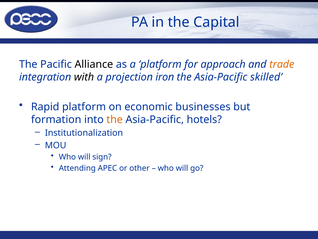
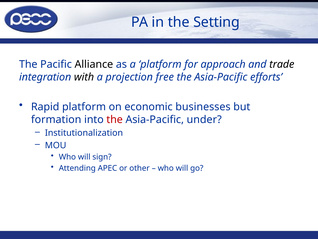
Capital: Capital -> Setting
trade colour: orange -> black
iron: iron -> free
skilled: skilled -> efforts
the at (115, 119) colour: orange -> red
hotels: hotels -> under
